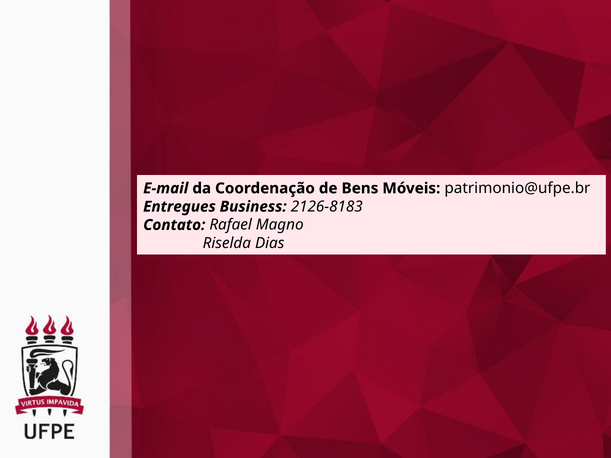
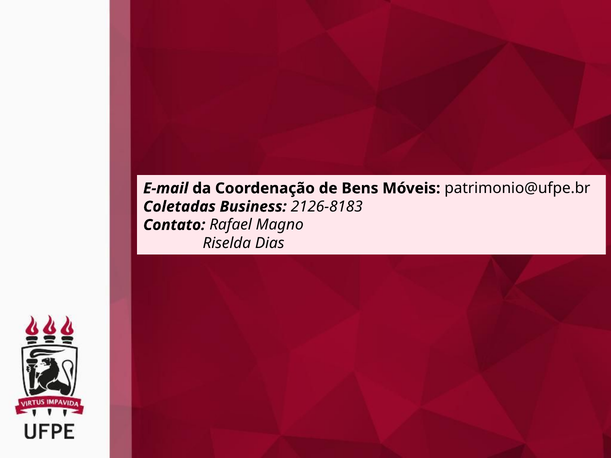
Entregues: Entregues -> Coletadas
